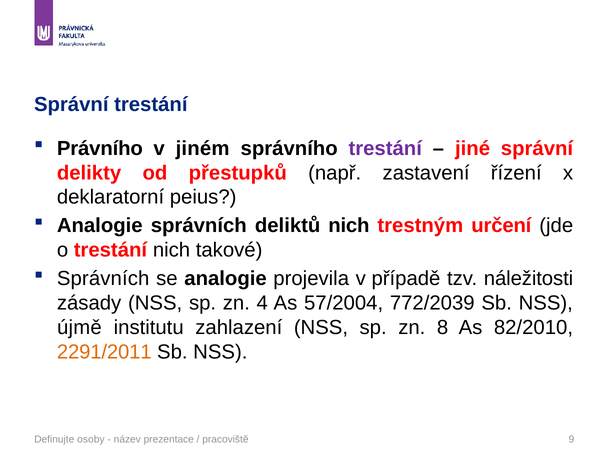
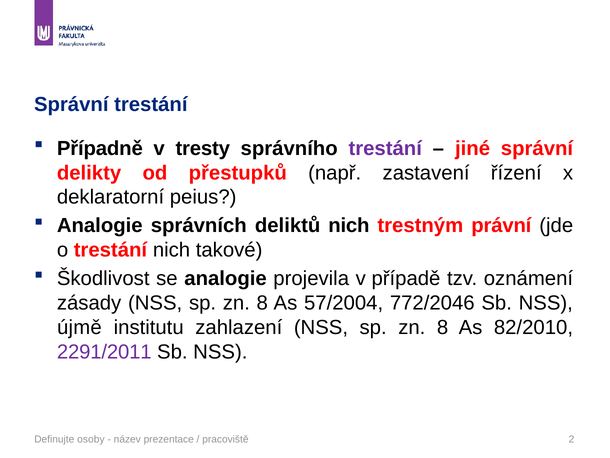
Právního: Právního -> Případně
jiném: jiném -> tresty
určení: určení -> právní
Správních at (103, 278): Správních -> Škodlivost
náležitosti: náležitosti -> oznámení
4 at (262, 303): 4 -> 8
772/2039: 772/2039 -> 772/2046
2291/2011 colour: orange -> purple
9: 9 -> 2
